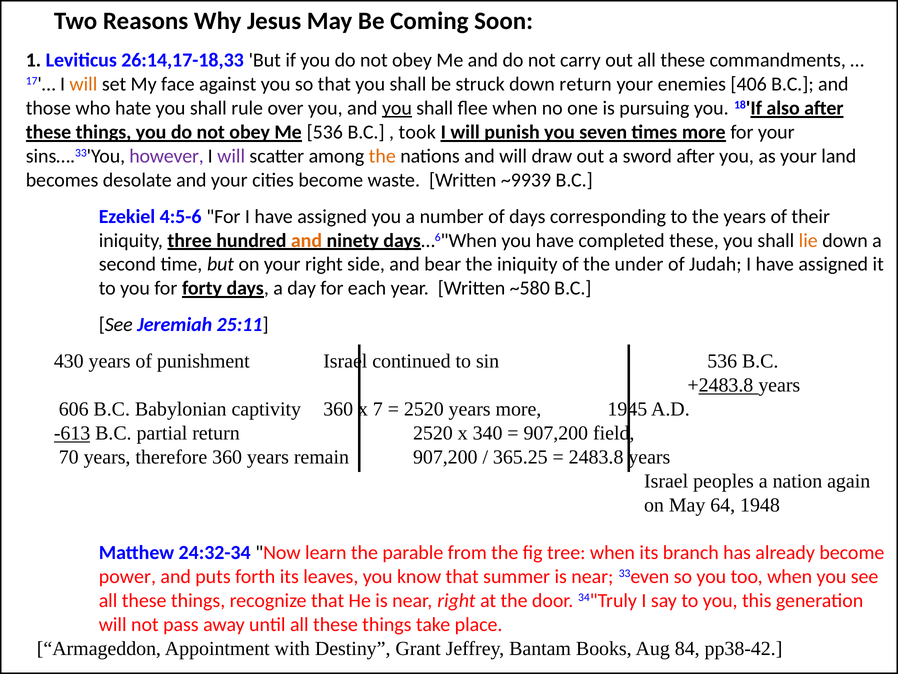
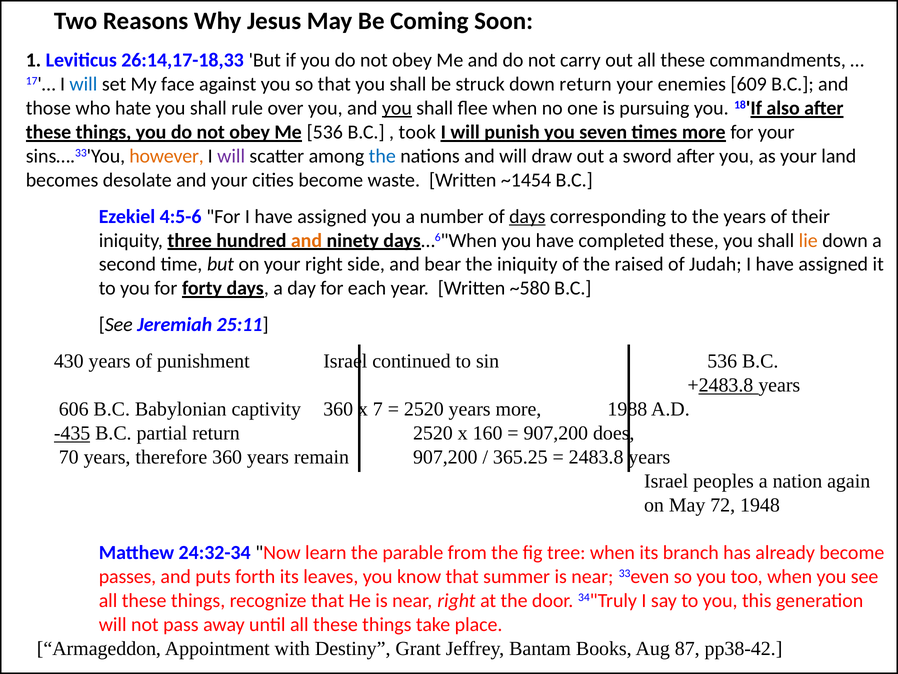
will at (83, 84) colour: orange -> blue
406: 406 -> 609
however colour: purple -> orange
the at (382, 156) colour: orange -> blue
~9939: ~9939 -> ~1454
days at (527, 216) underline: none -> present
under: under -> raised
1945: 1945 -> 1988
-613: -613 -> -435
340: 340 -> 160
field: field -> does
64: 64 -> 72
power: power -> passes
84: 84 -> 87
